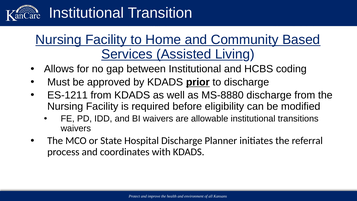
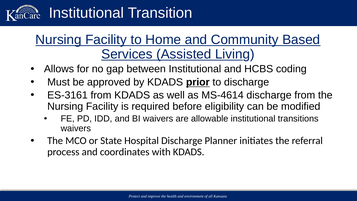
ES-1211: ES-1211 -> ES-3161
MS-8880: MS-8880 -> MS-4614
